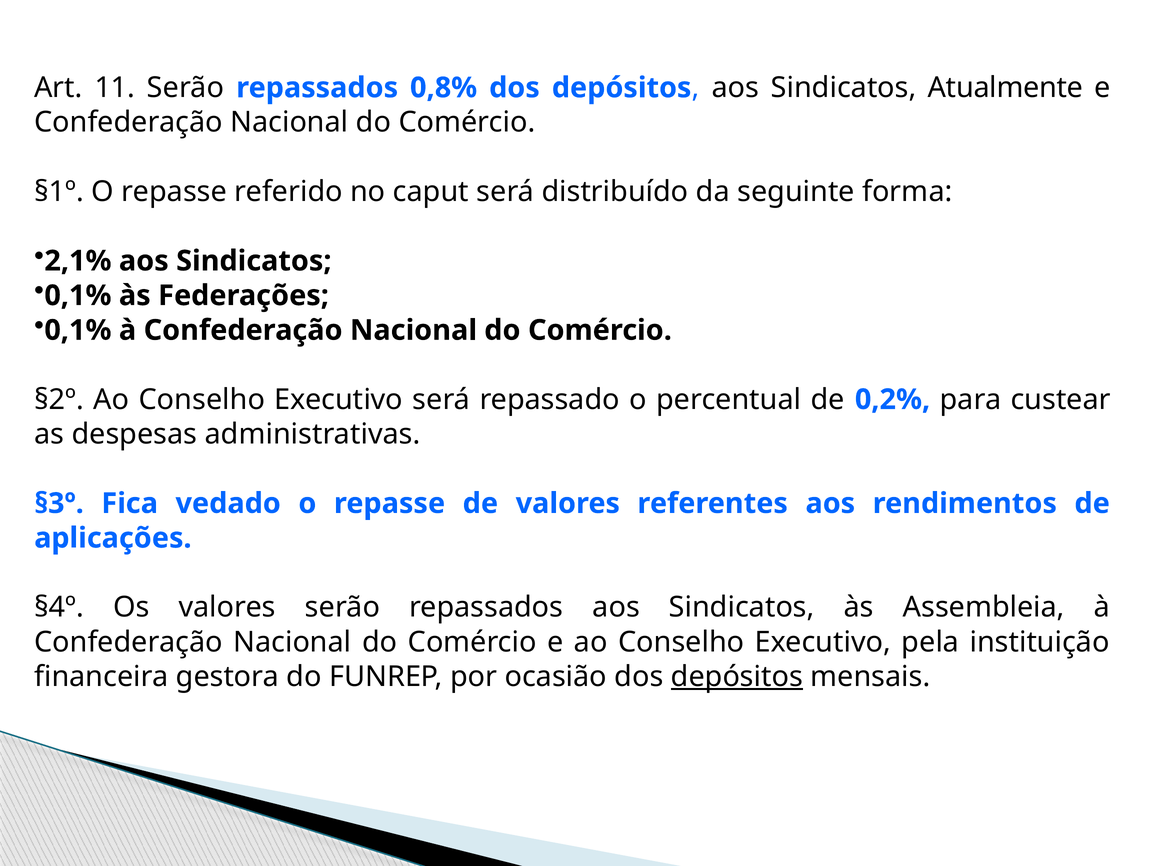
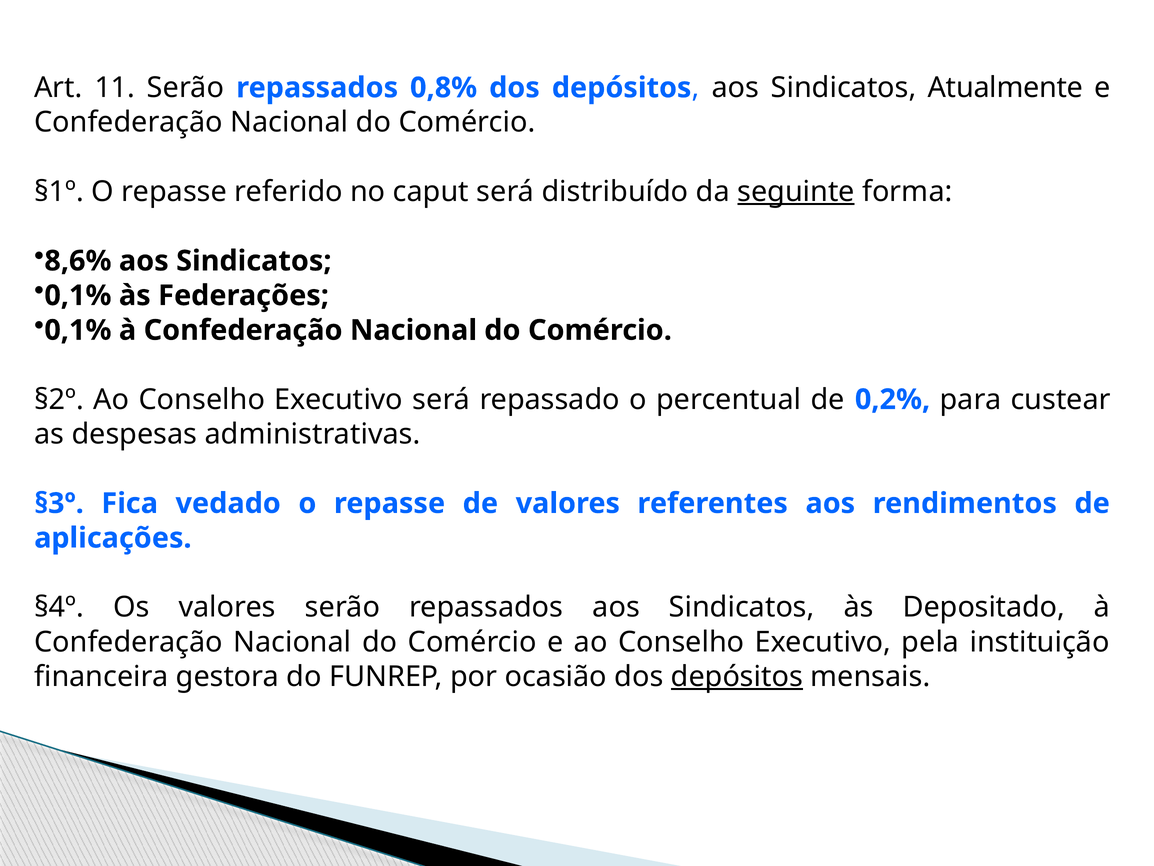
seguinte underline: none -> present
2,1%: 2,1% -> 8,6%
Assembleia: Assembleia -> Depositado
